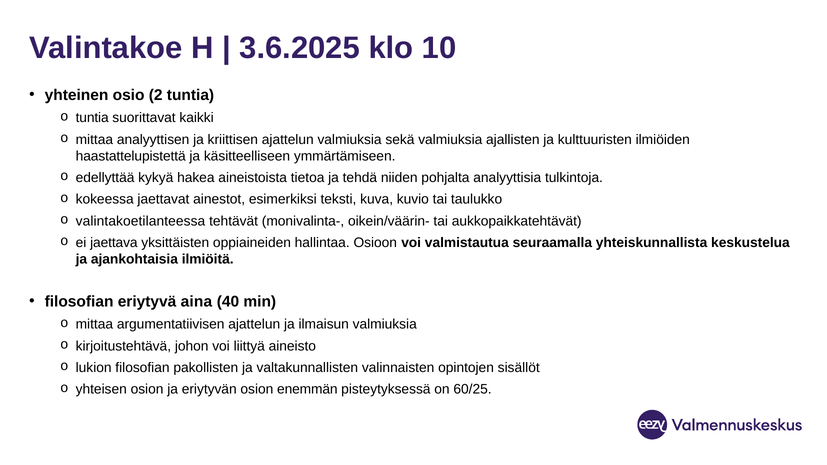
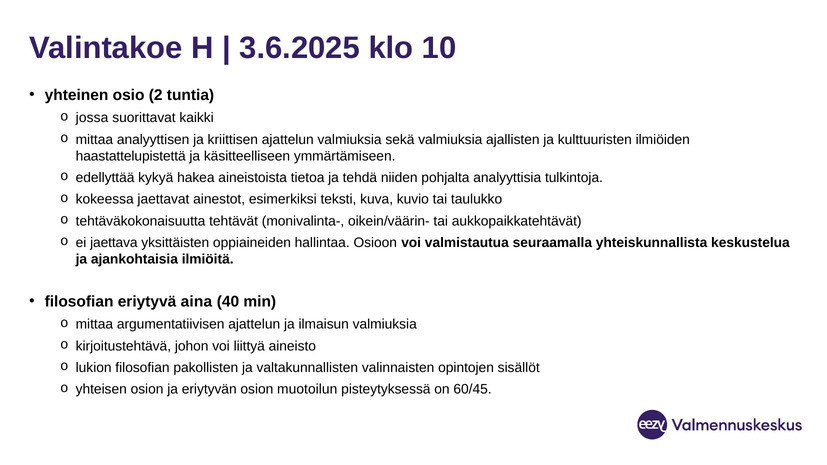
tuntia at (92, 118): tuntia -> jossa
valintakoetilanteessa: valintakoetilanteessa -> tehtäväkokonaisuutta
enemmän: enemmän -> muotoilun
60/25: 60/25 -> 60/45
